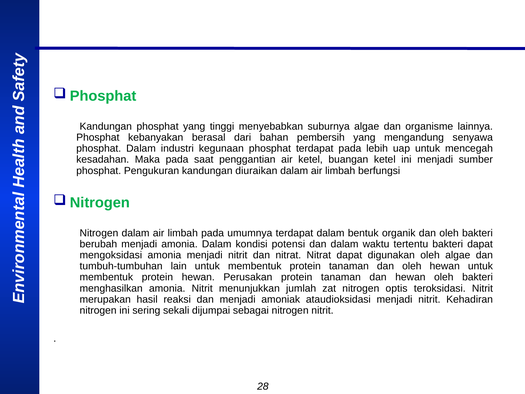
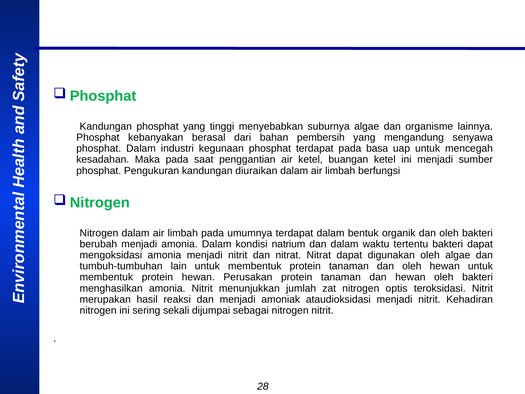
lebih: lebih -> basa
potensi: potensi -> natrium
